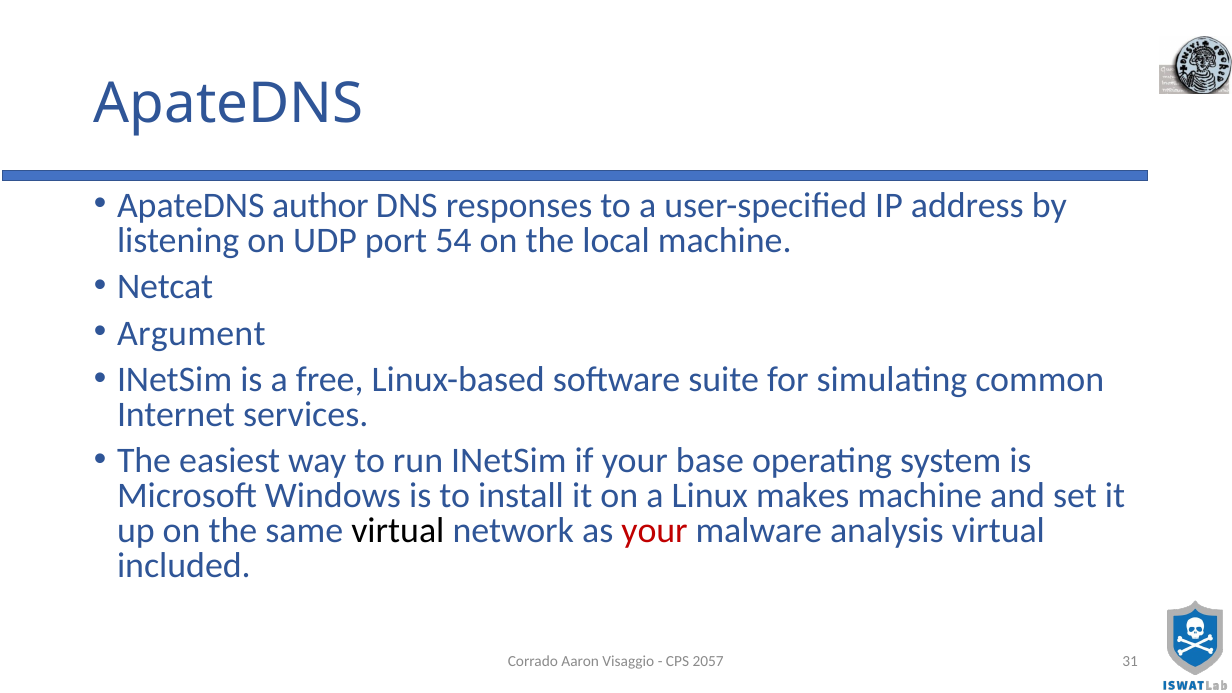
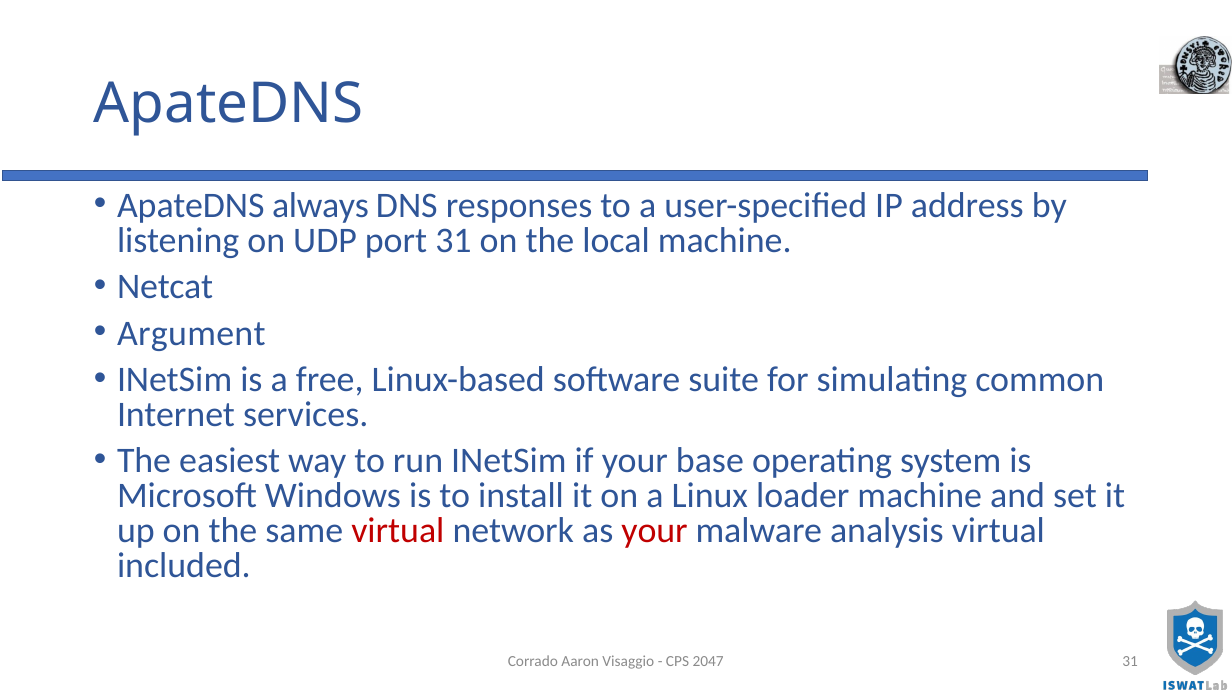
author: author -> always
port 54: 54 -> 31
makes: makes -> loader
virtual at (398, 531) colour: black -> red
2057: 2057 -> 2047
